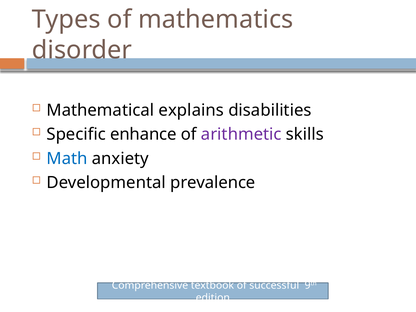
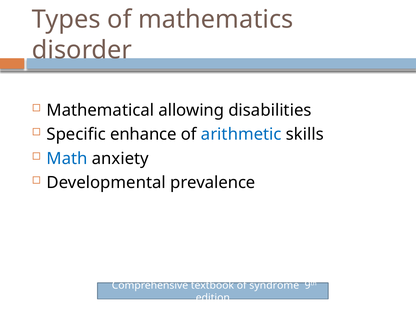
explains: explains -> allowing
arithmetic colour: purple -> blue
successful: successful -> syndrome
